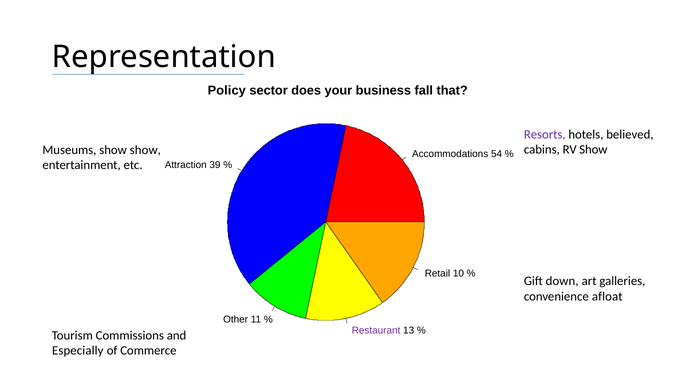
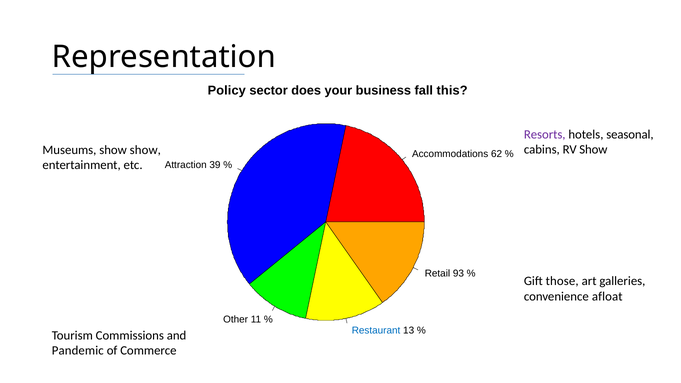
that: that -> this
believed: believed -> seasonal
54: 54 -> 62
10: 10 -> 93
down: down -> those
Restaurant colour: purple -> blue
Especially: Especially -> Pandemic
